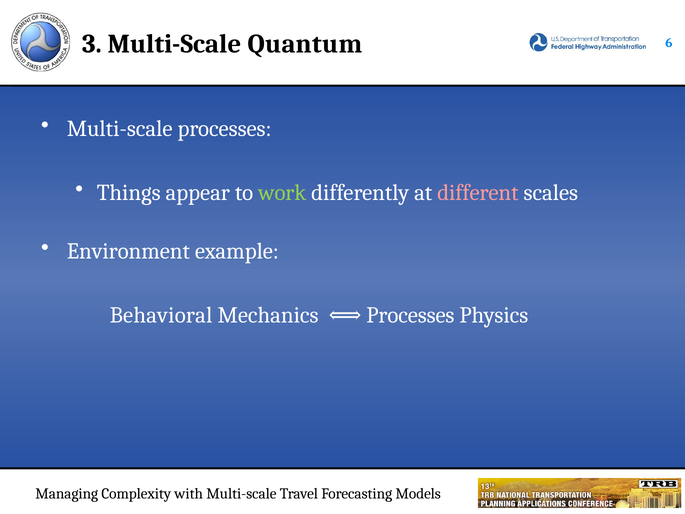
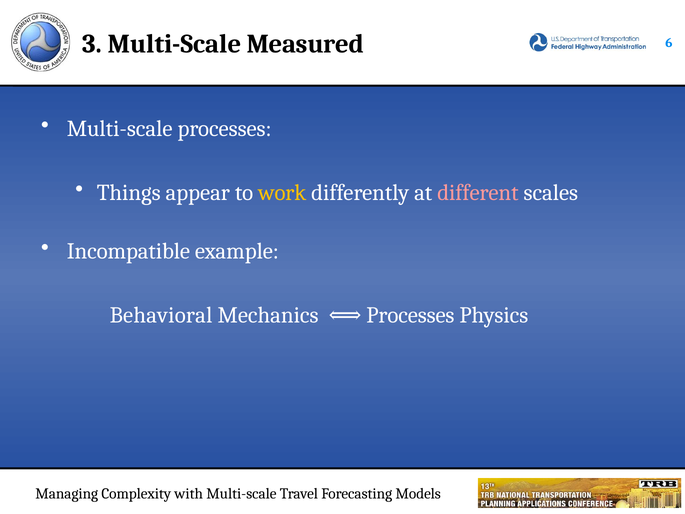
Quantum: Quantum -> Measured
work colour: light green -> yellow
Environment: Environment -> Incompatible
